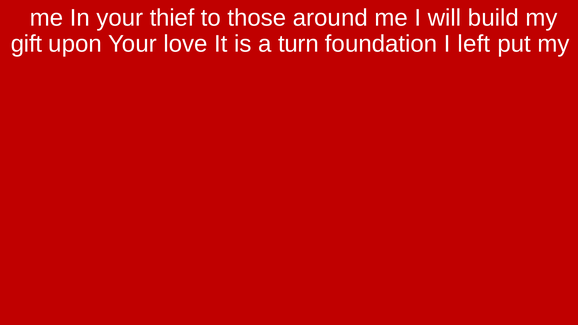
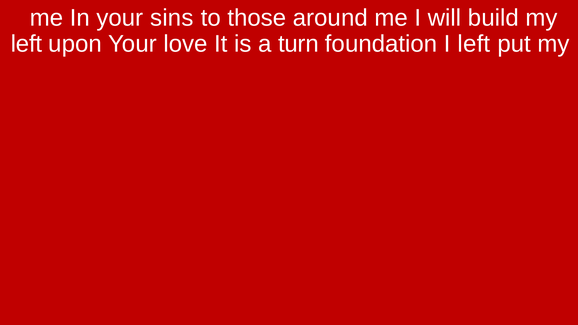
thief: thief -> sins
gift at (26, 44): gift -> left
